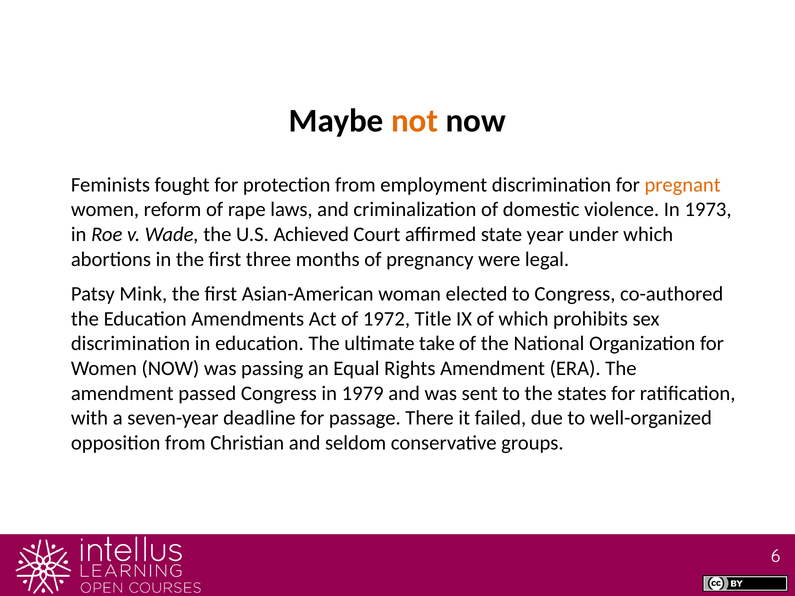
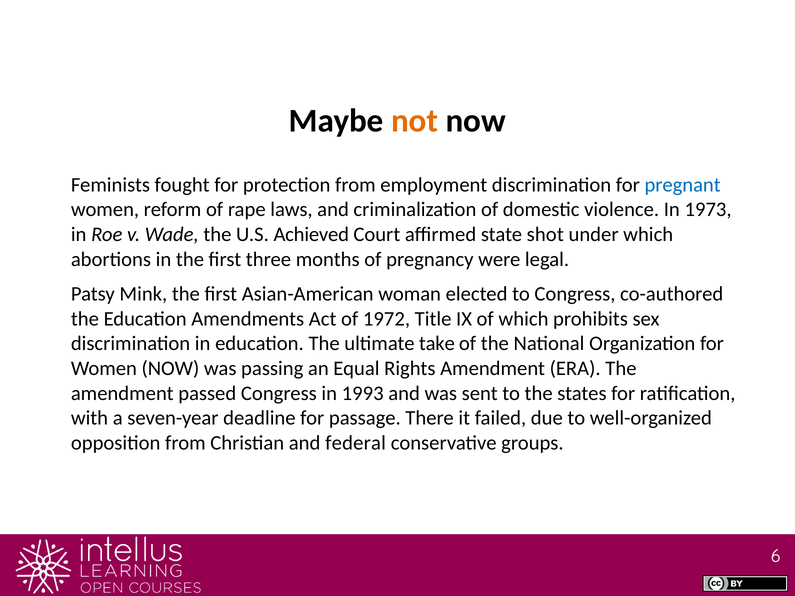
pregnant colour: orange -> blue
year: year -> shot
1979: 1979 -> 1993
seldom: seldom -> federal
